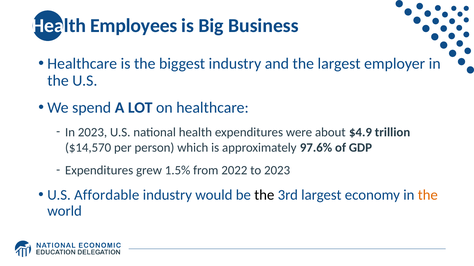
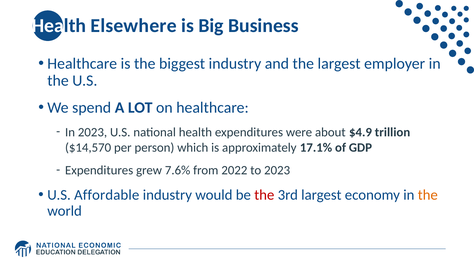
Employees: Employees -> Elsewhere
97.6%: 97.6% -> 17.1%
1.5%: 1.5% -> 7.6%
the at (264, 195) colour: black -> red
